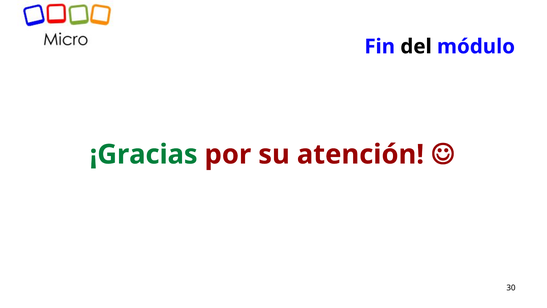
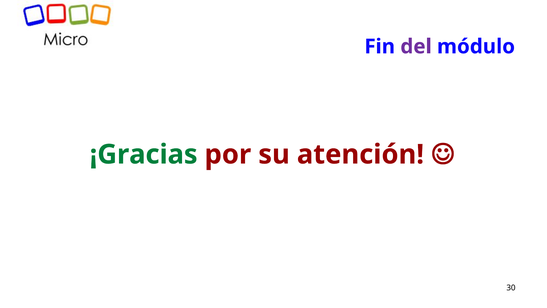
del colour: black -> purple
